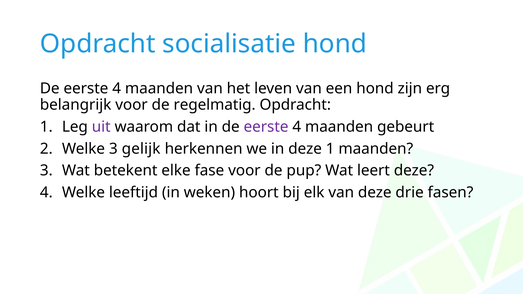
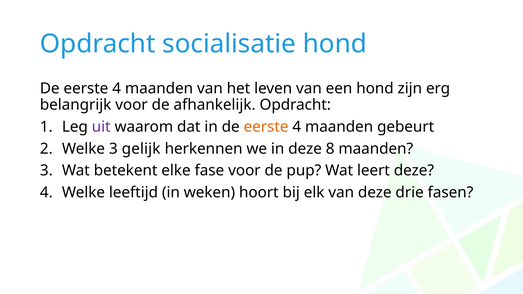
regelmatig: regelmatig -> afhankelijk
eerste at (266, 127) colour: purple -> orange
deze 1: 1 -> 8
